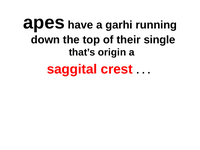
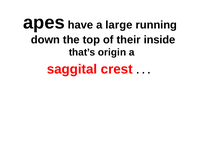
garhi: garhi -> large
single: single -> inside
